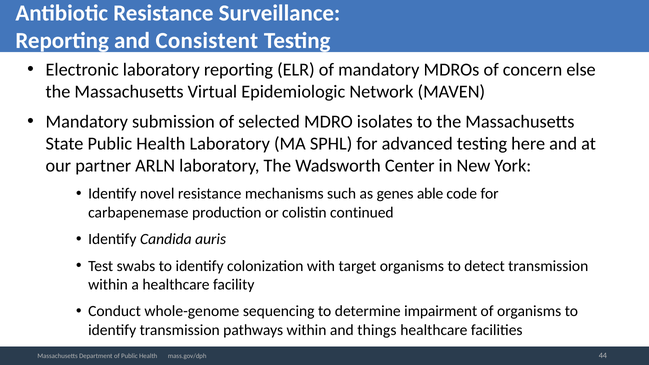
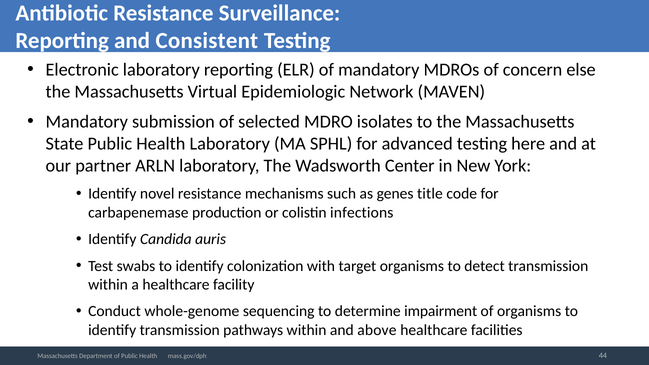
able: able -> title
continued: continued -> infections
things: things -> above
